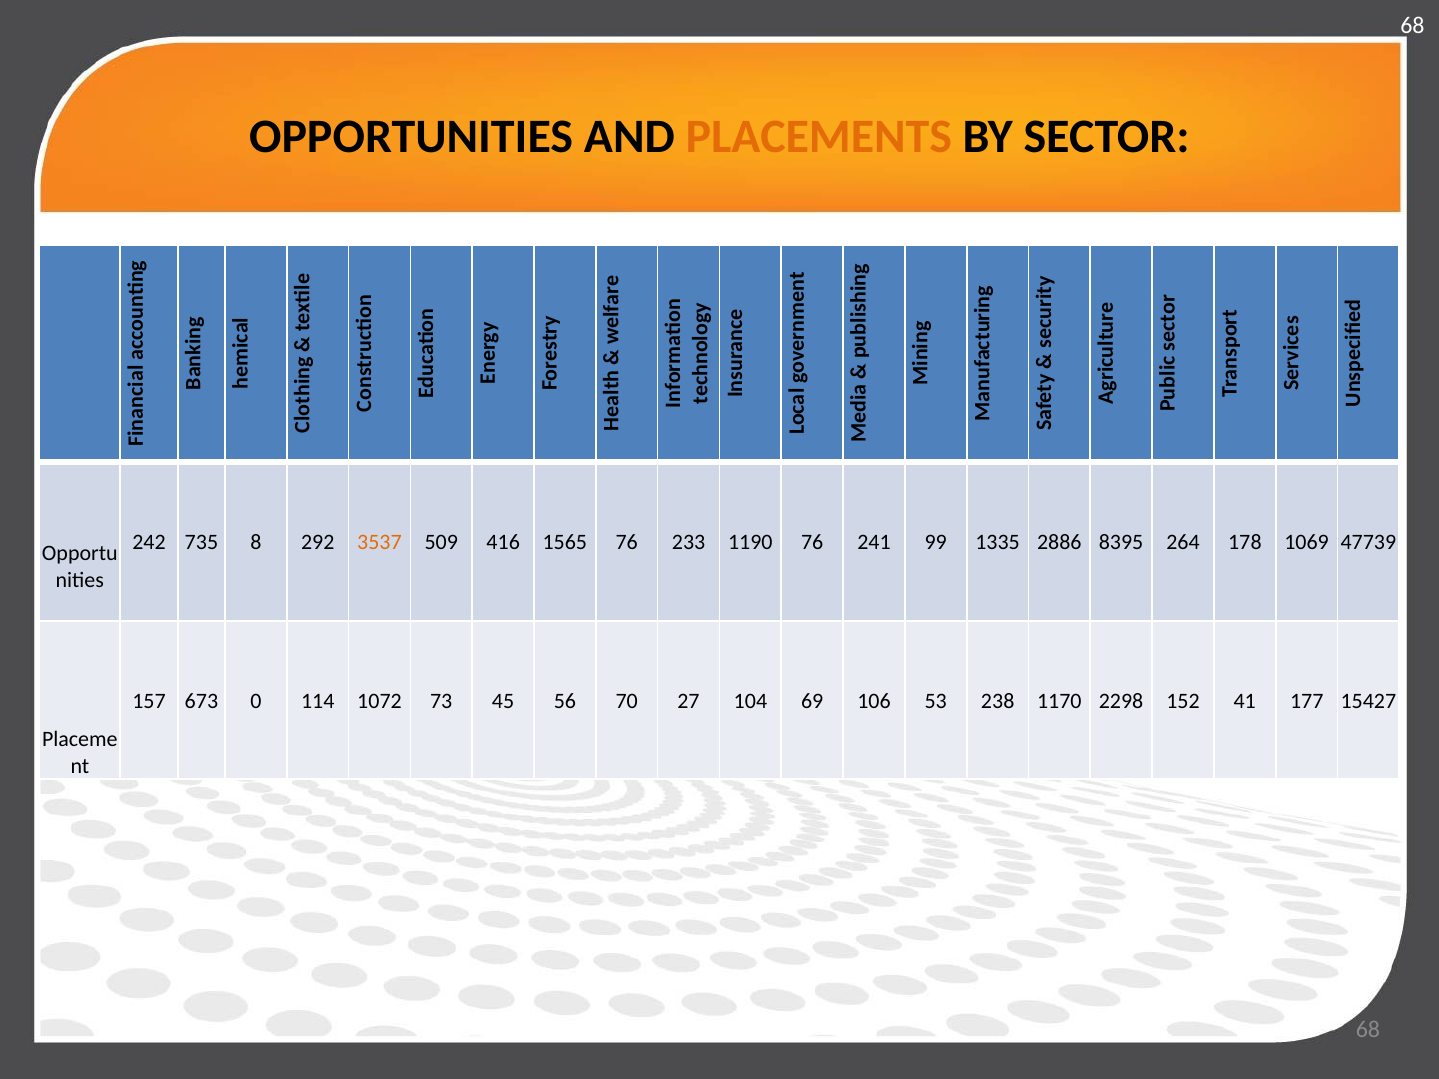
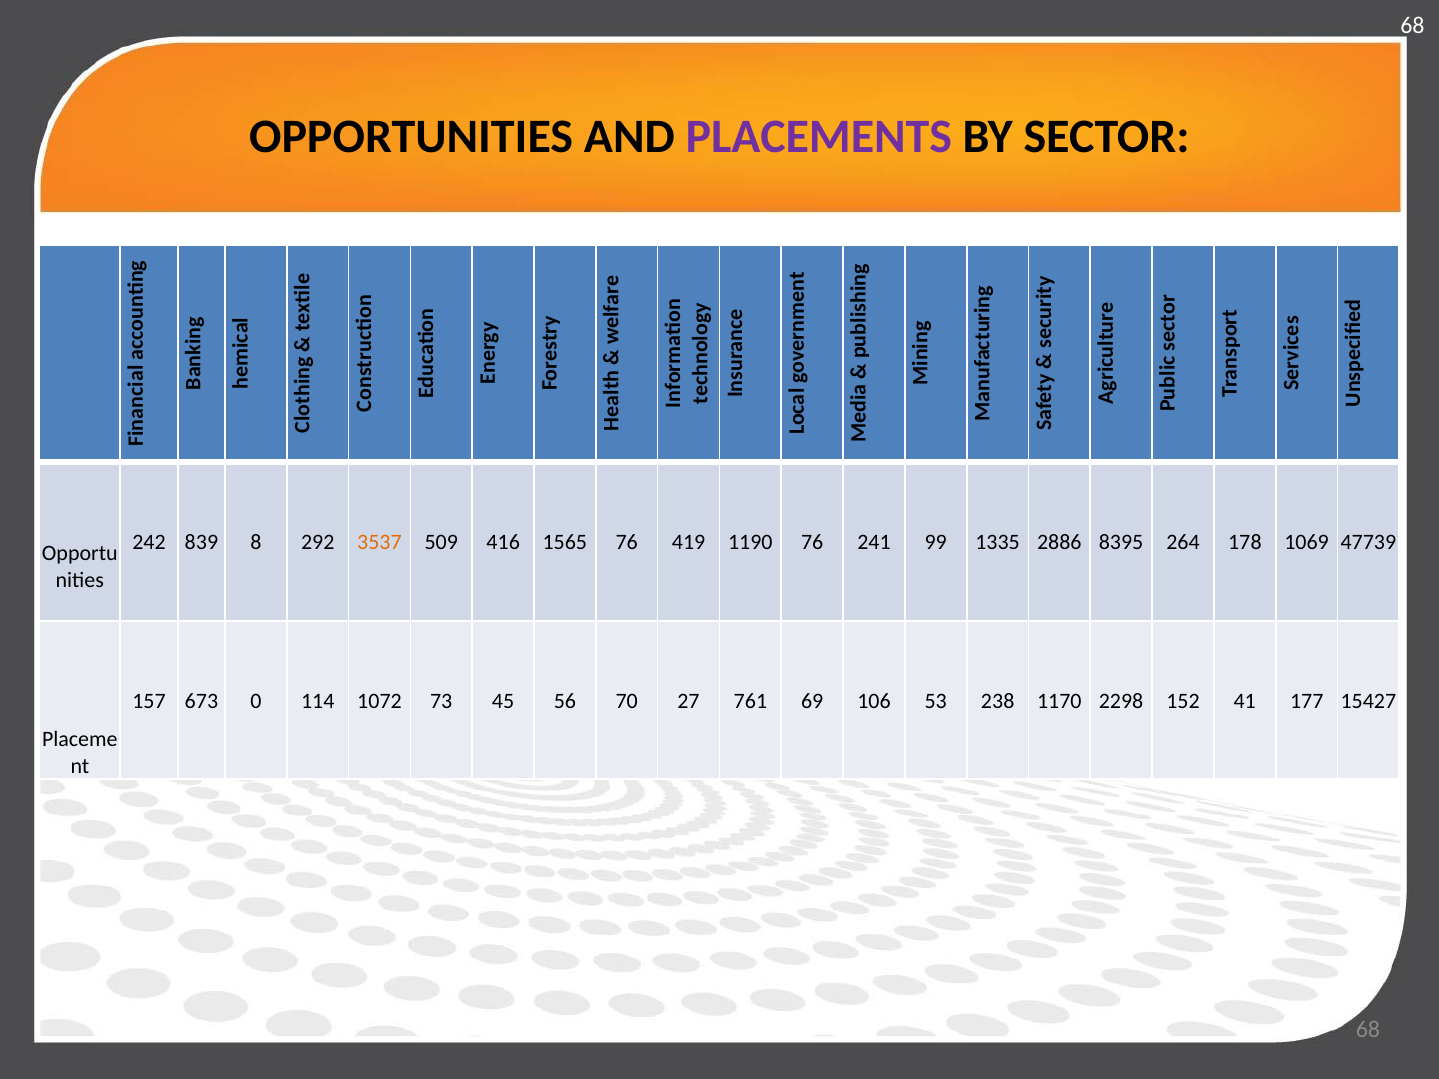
PLACEMENTS colour: orange -> purple
735: 735 -> 839
233: 233 -> 419
104: 104 -> 761
